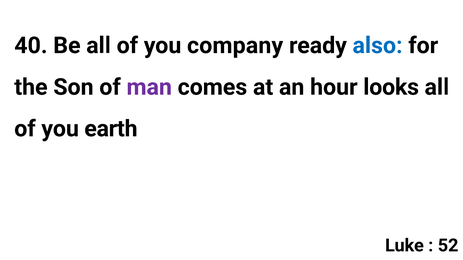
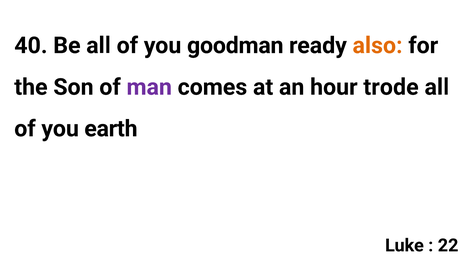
company: company -> goodman
also colour: blue -> orange
looks: looks -> trode
52: 52 -> 22
